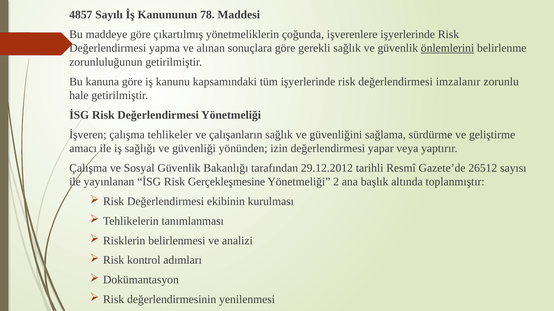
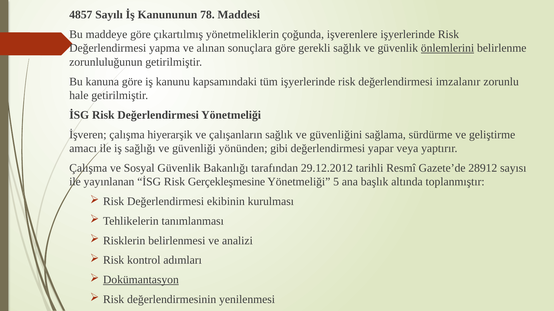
tehlikeler: tehlikeler -> hiyerarşik
izin: izin -> gibi
26512: 26512 -> 28912
2: 2 -> 5
Dokümantasyon underline: none -> present
